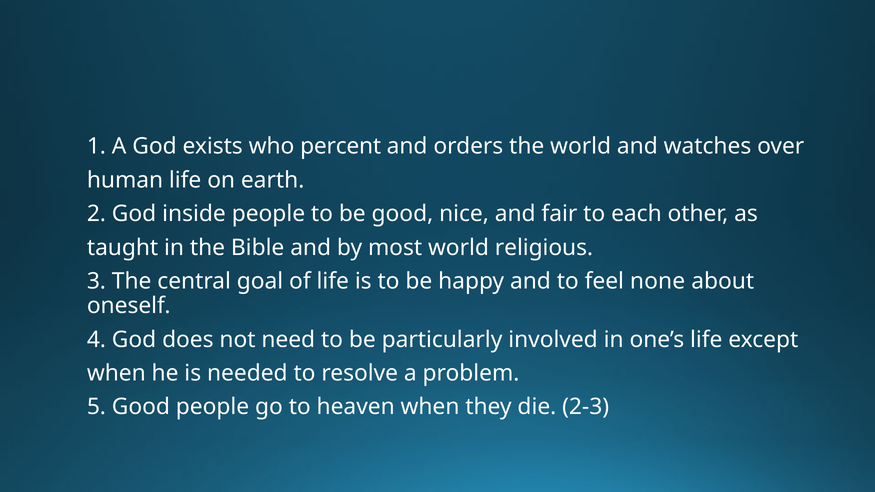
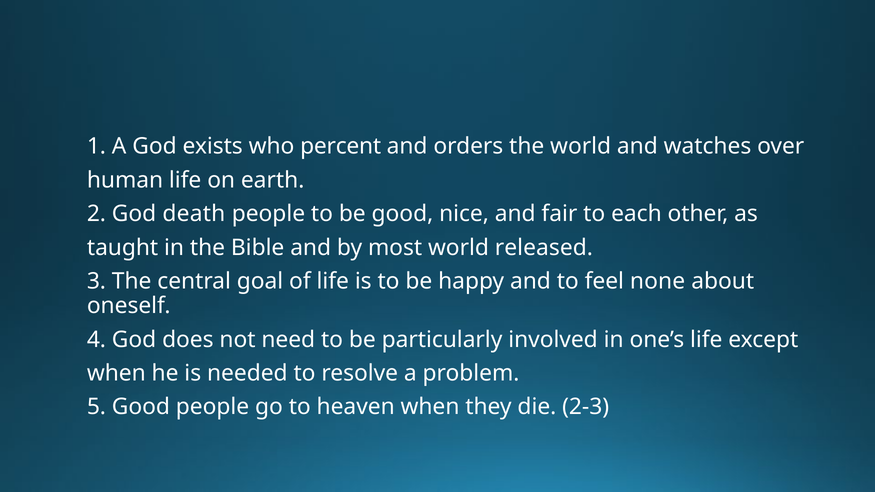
inside: inside -> death
religious: religious -> released
